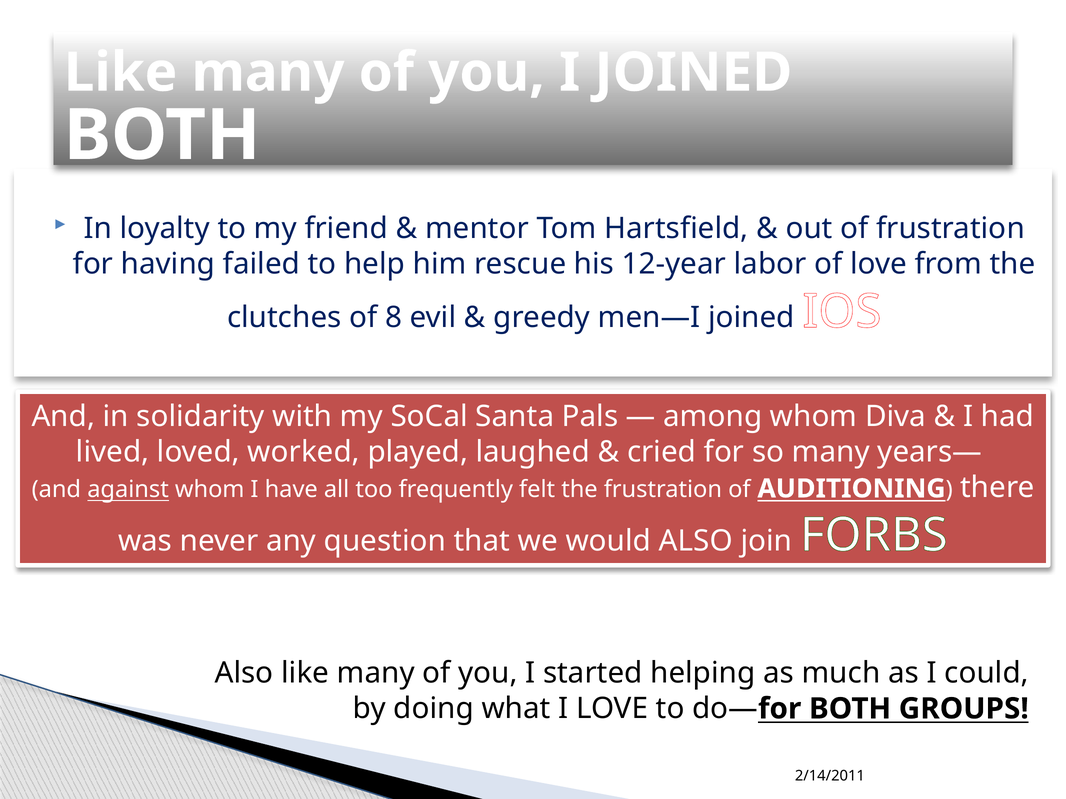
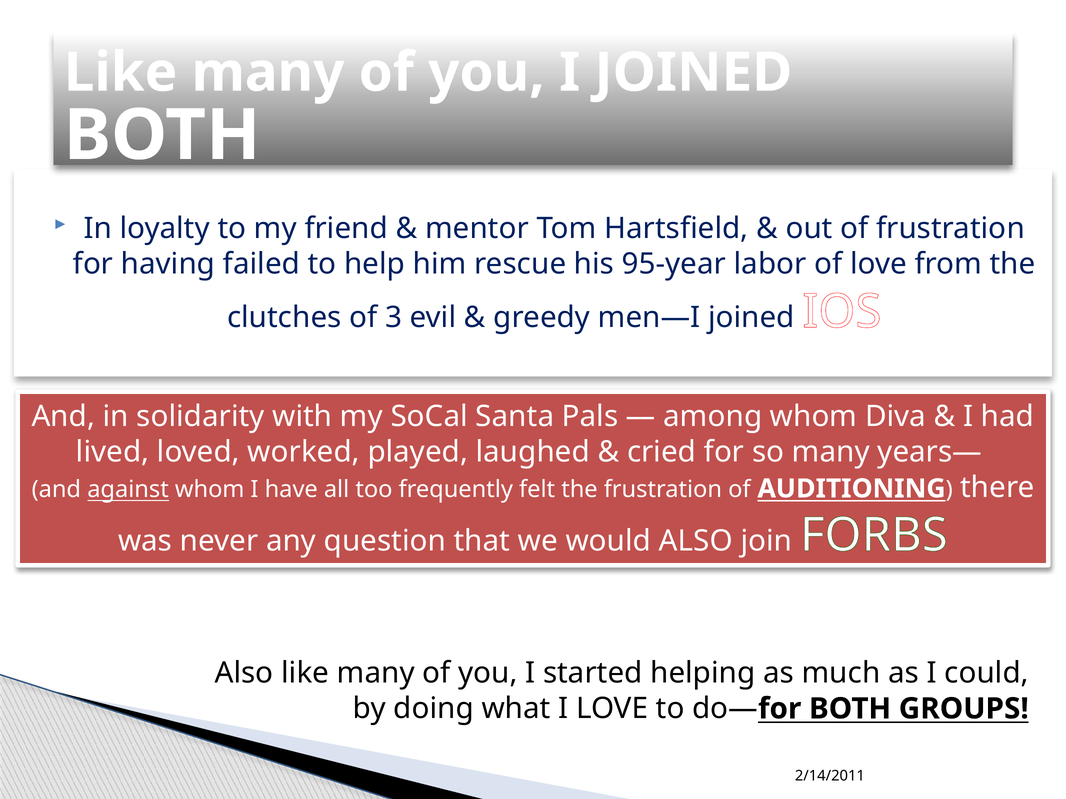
12-year: 12-year -> 95-year
8: 8 -> 3
